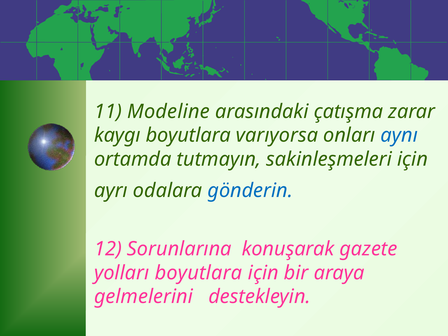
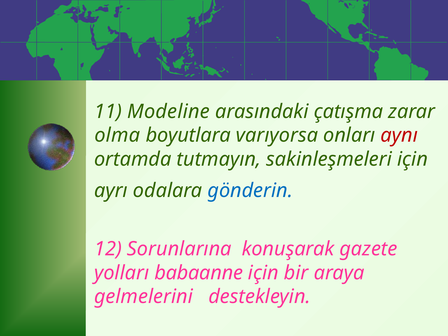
kaygı: kaygı -> olma
aynı colour: blue -> red
yolları boyutlara: boyutlara -> babaanne
